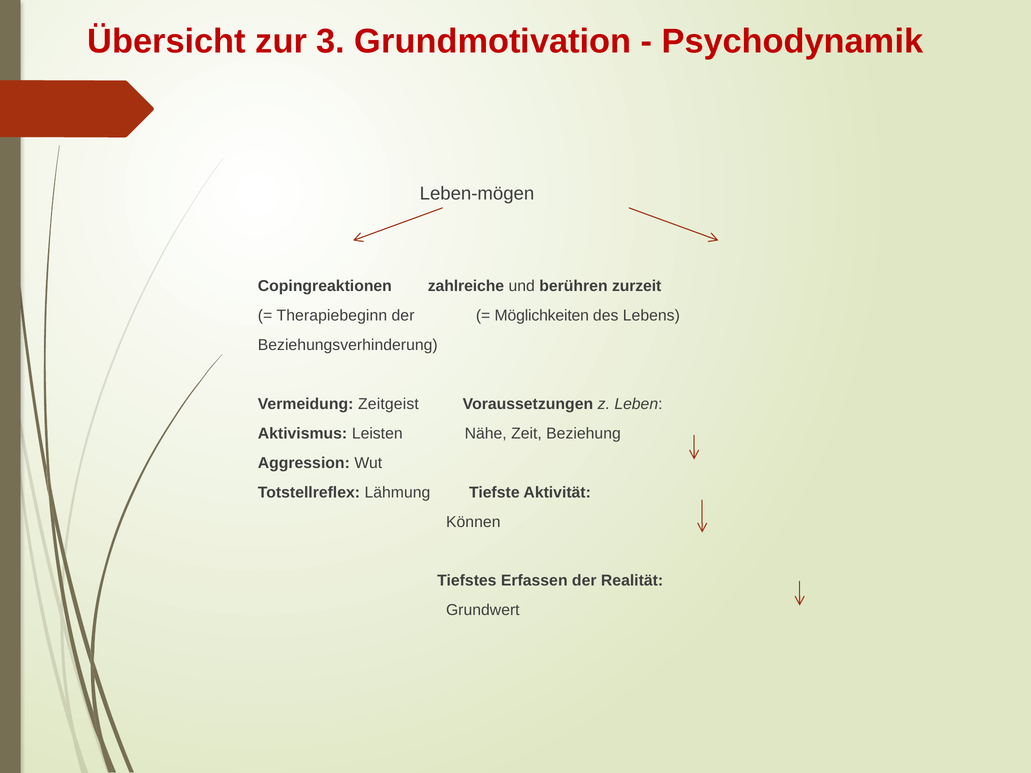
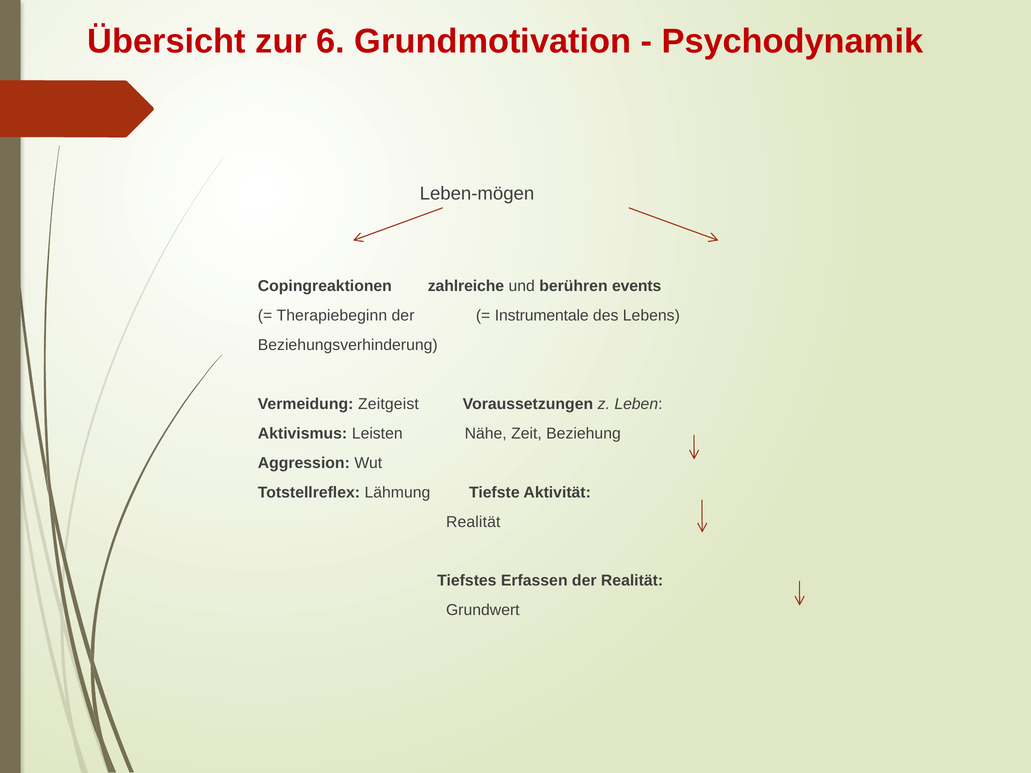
3: 3 -> 6
zurzeit: zurzeit -> events
Möglichkeiten: Möglichkeiten -> Instrumentale
Können at (473, 522): Können -> Realität
